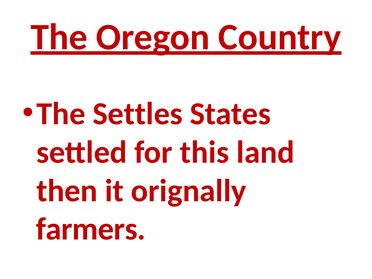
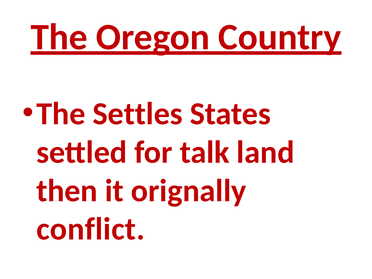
this: this -> talk
farmers: farmers -> conflict
